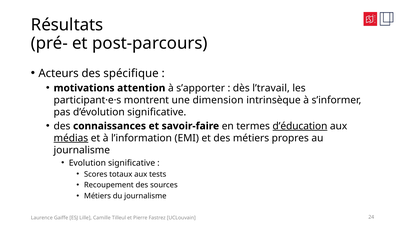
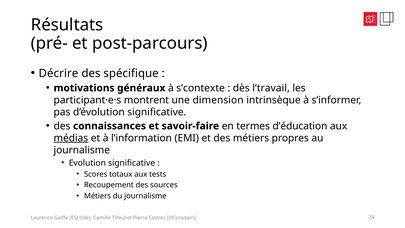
Acteurs: Acteurs -> Décrire
attention: attention -> généraux
s’apporter: s’apporter -> s’contexte
d’éducation underline: present -> none
